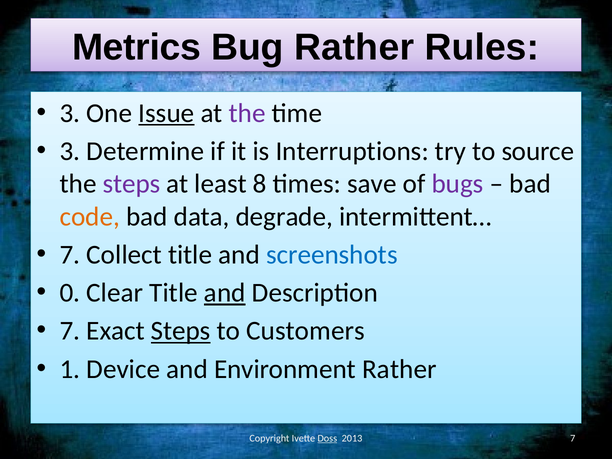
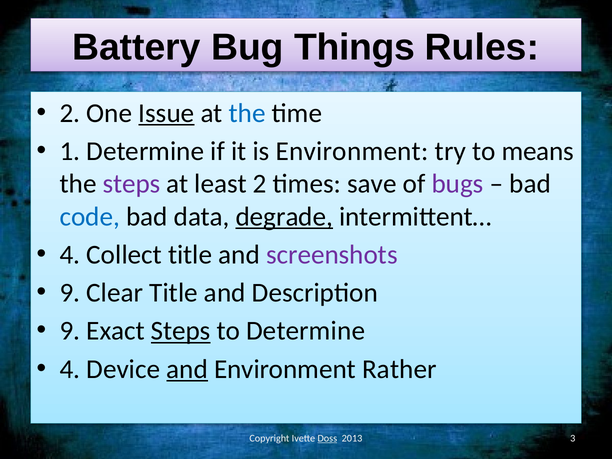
Metrics: Metrics -> Battery
Bug Rather: Rather -> Things
3 at (70, 113): 3 -> 2
the at (247, 113) colour: purple -> blue
3 at (70, 151): 3 -> 1
is Interruptions: Interruptions -> Environment
source: source -> means
least 8: 8 -> 2
code colour: orange -> blue
degrade underline: none -> present
7 at (70, 255): 7 -> 4
screenshots colour: blue -> purple
0 at (70, 293): 0 -> 9
and at (225, 293) underline: present -> none
7 at (70, 331): 7 -> 9
to Customers: Customers -> Determine
1 at (70, 369): 1 -> 4
and at (187, 369) underline: none -> present
2013 7: 7 -> 3
